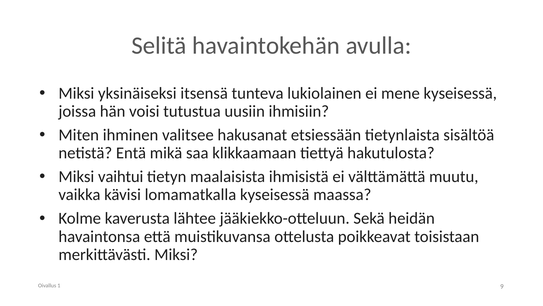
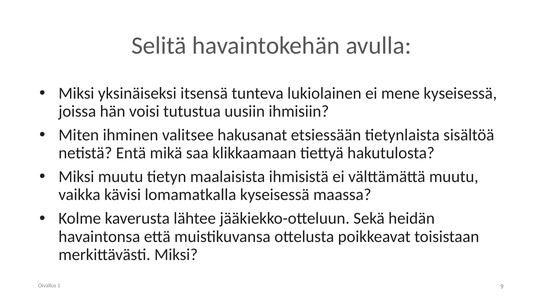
Miksi vaihtui: vaihtui -> muutu
